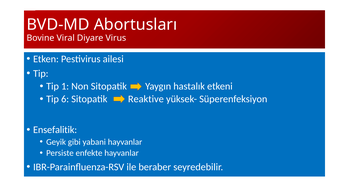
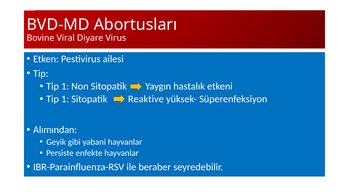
6 at (65, 99): 6 -> 1
Ensefalitik: Ensefalitik -> Alımından
